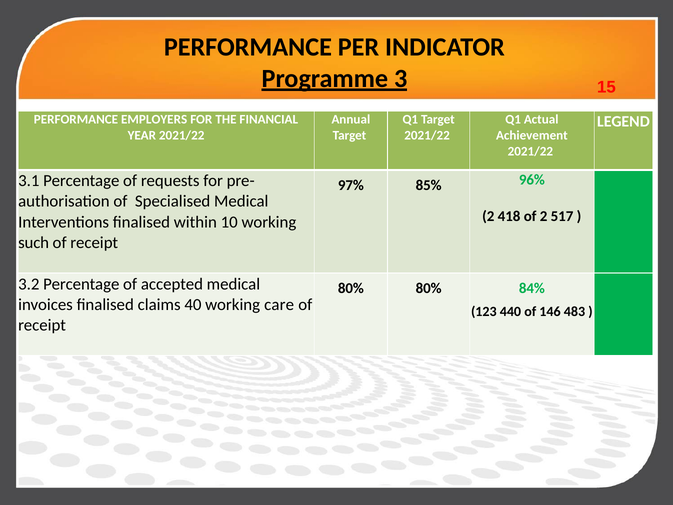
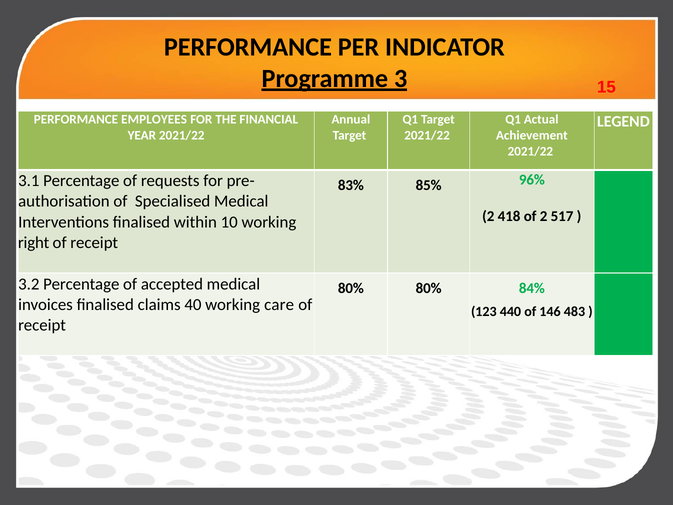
EMPLOYERS: EMPLOYERS -> EMPLOYEES
97%: 97% -> 83%
such: such -> right
